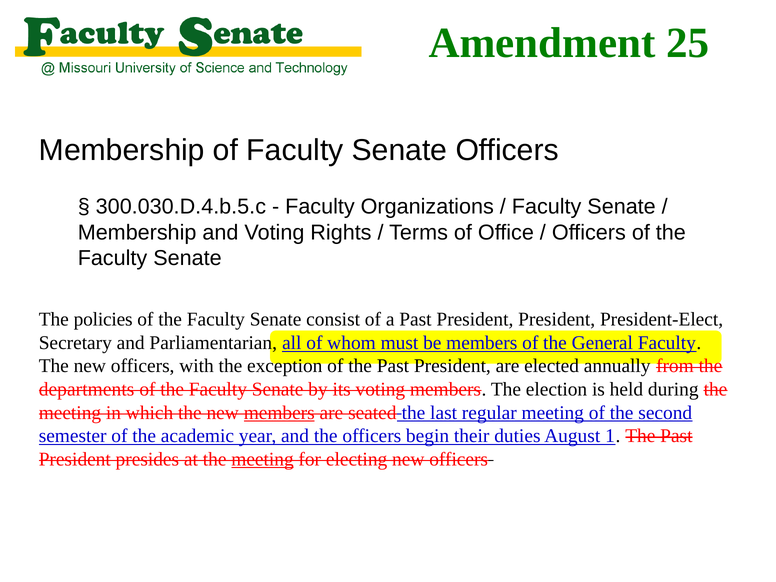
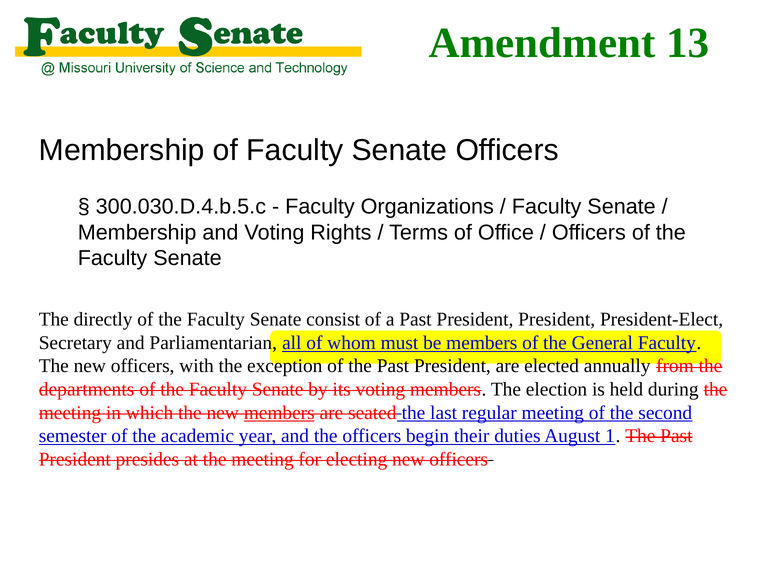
25: 25 -> 13
policies: policies -> directly
meeting at (263, 459) underline: present -> none
